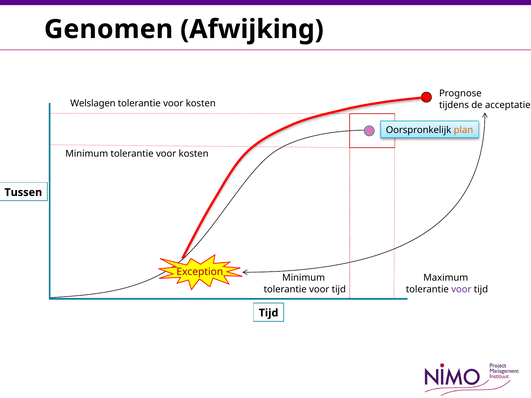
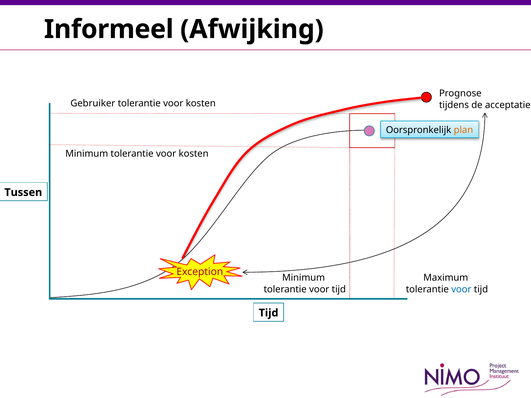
Genomen: Genomen -> Informeel
Welslagen: Welslagen -> Gebruiker
voor at (461, 289) colour: purple -> blue
